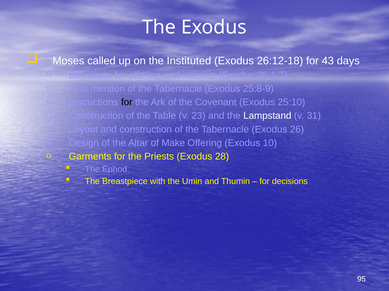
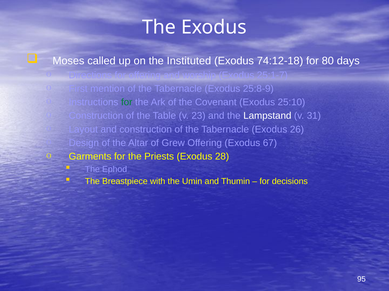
26:12-18: 26:12-18 -> 74:12-18
43: 43 -> 80
for at (127, 102) colour: black -> green
Make: Make -> Grew
10: 10 -> 67
